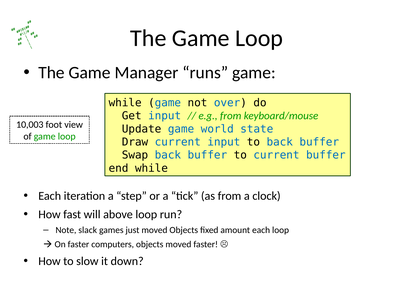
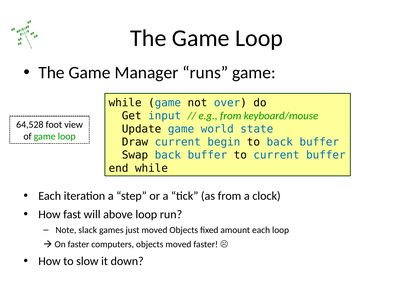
10,003: 10,003 -> 64,528
current input: input -> begin
